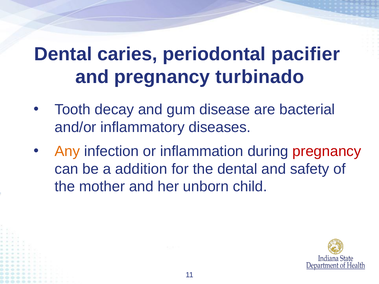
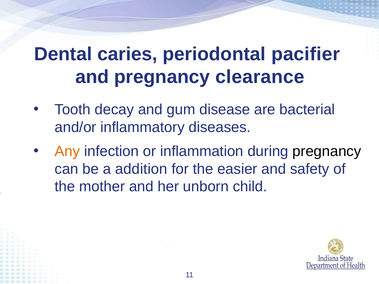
turbinado: turbinado -> clearance
pregnancy at (327, 151) colour: red -> black
the dental: dental -> easier
